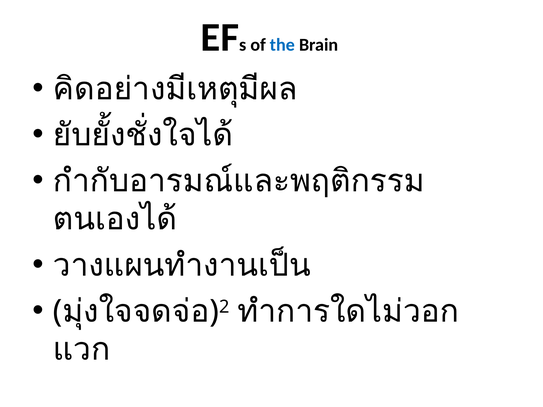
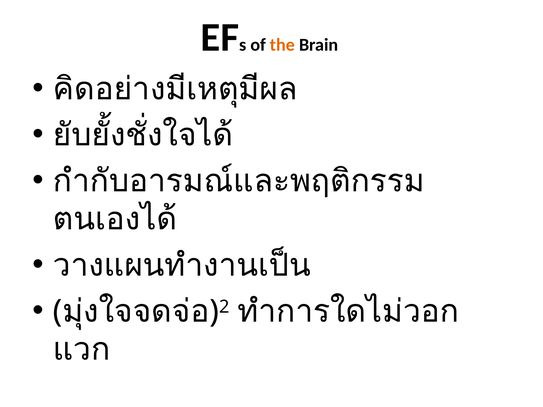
the colour: blue -> orange
